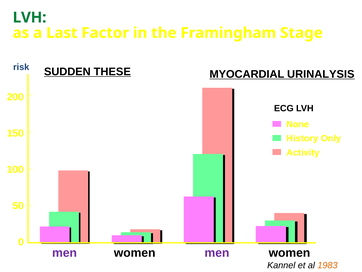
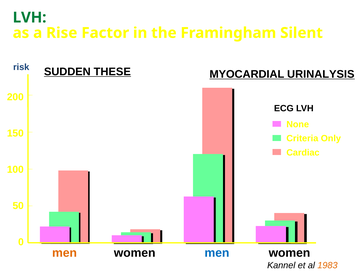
Last: Last -> Rise
Stage: Stage -> Silent
History: History -> Criteria
Activity: Activity -> Cardiac
men at (65, 252) colour: purple -> orange
men at (217, 252) colour: purple -> blue
